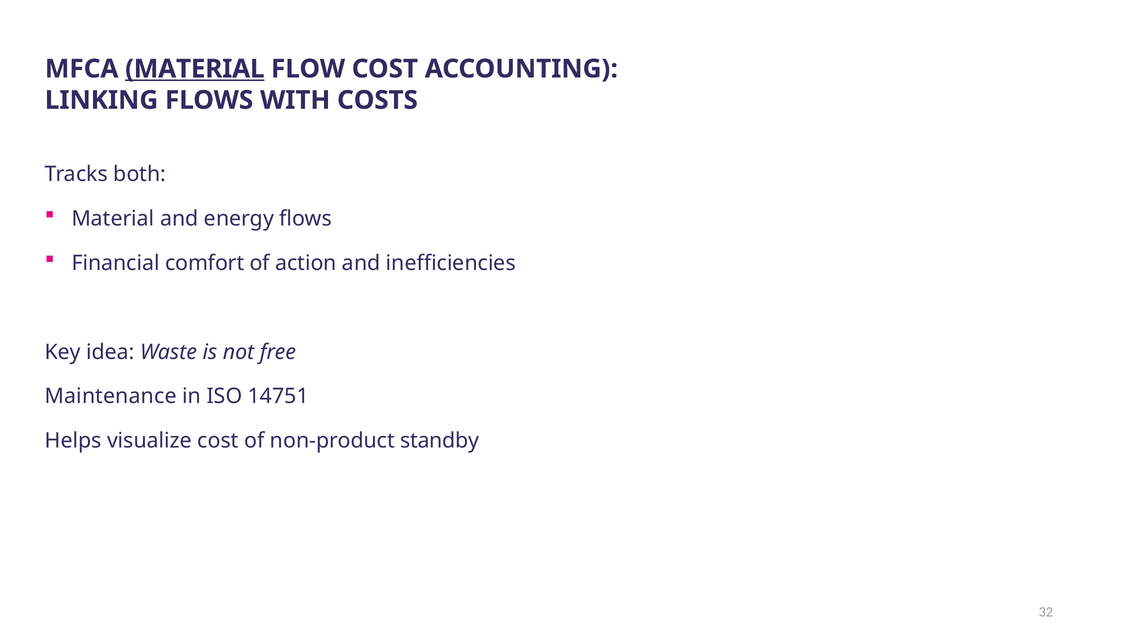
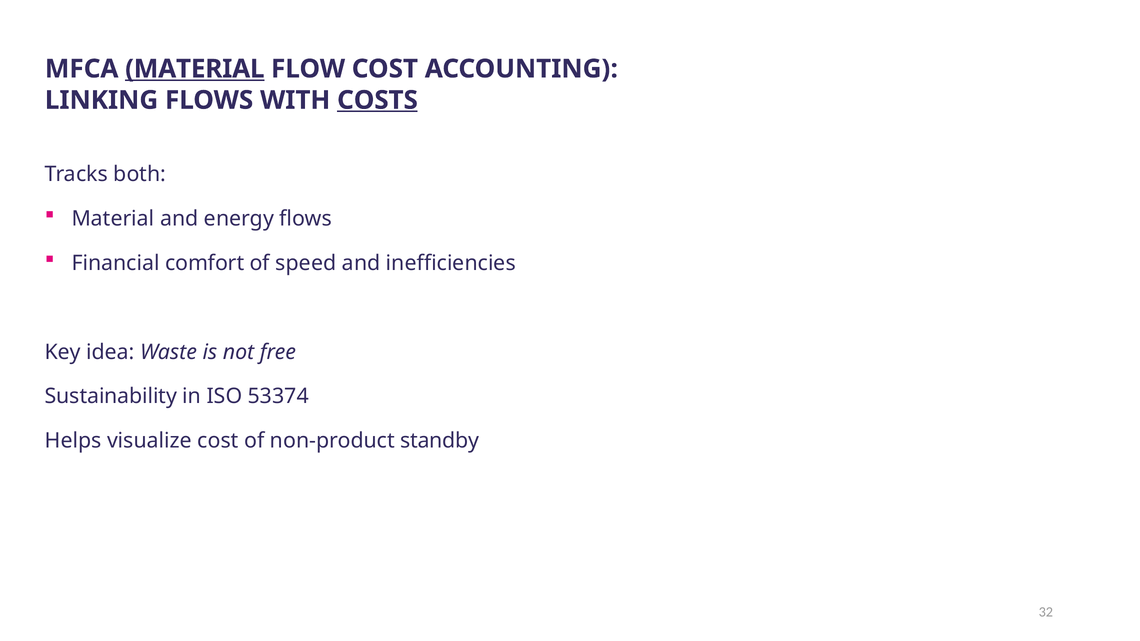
COSTS underline: none -> present
action: action -> speed
Maintenance: Maintenance -> Sustainability
14751: 14751 -> 53374
